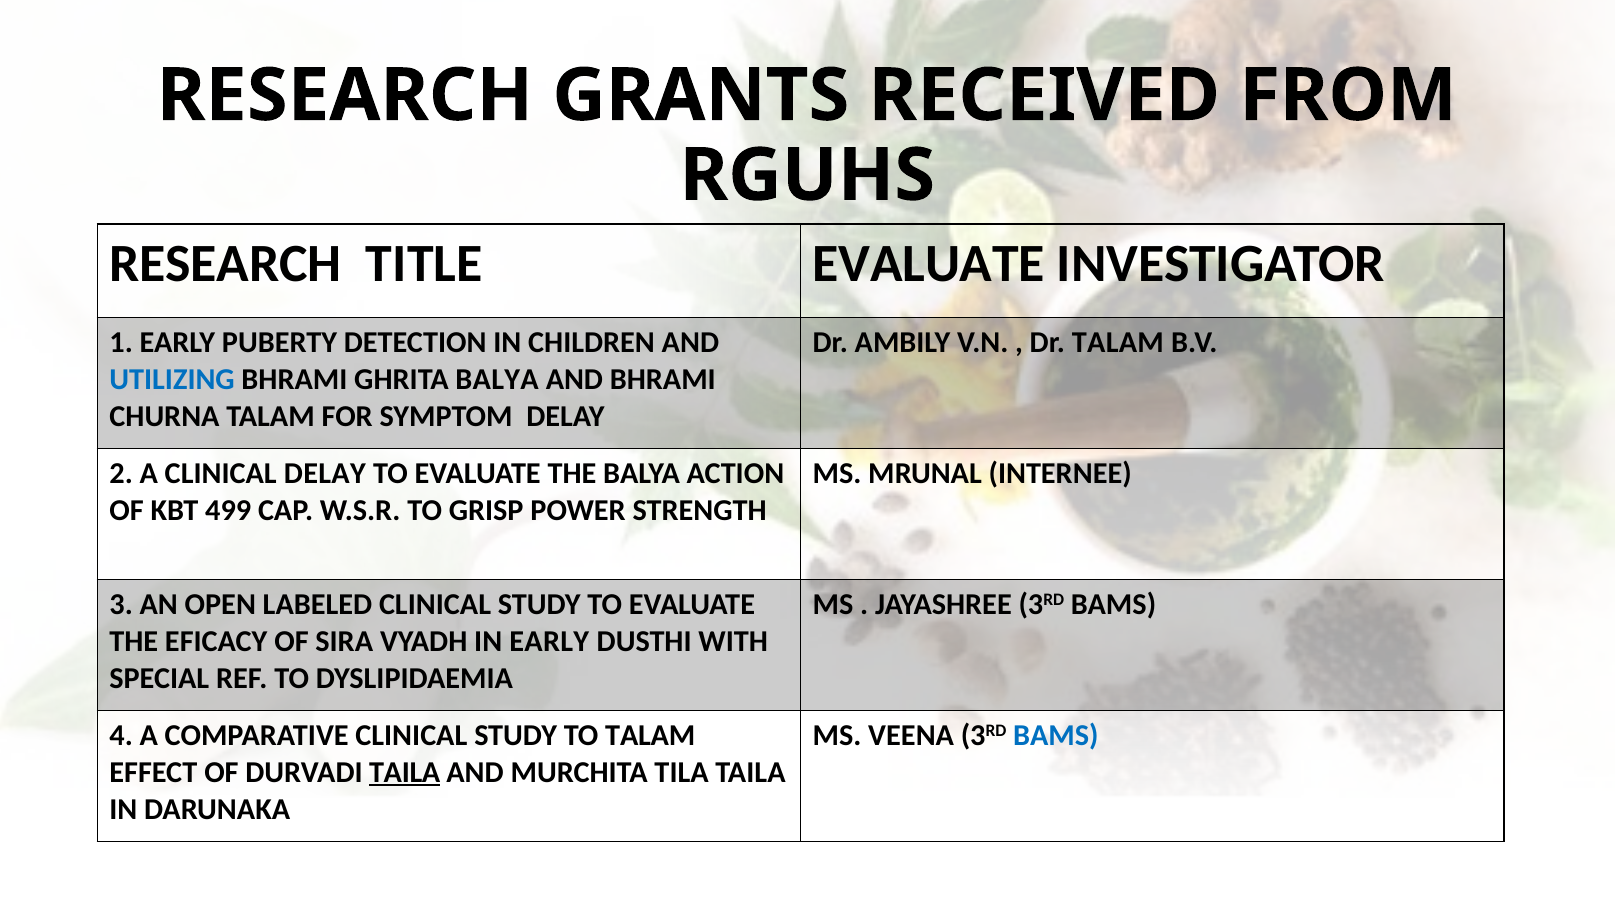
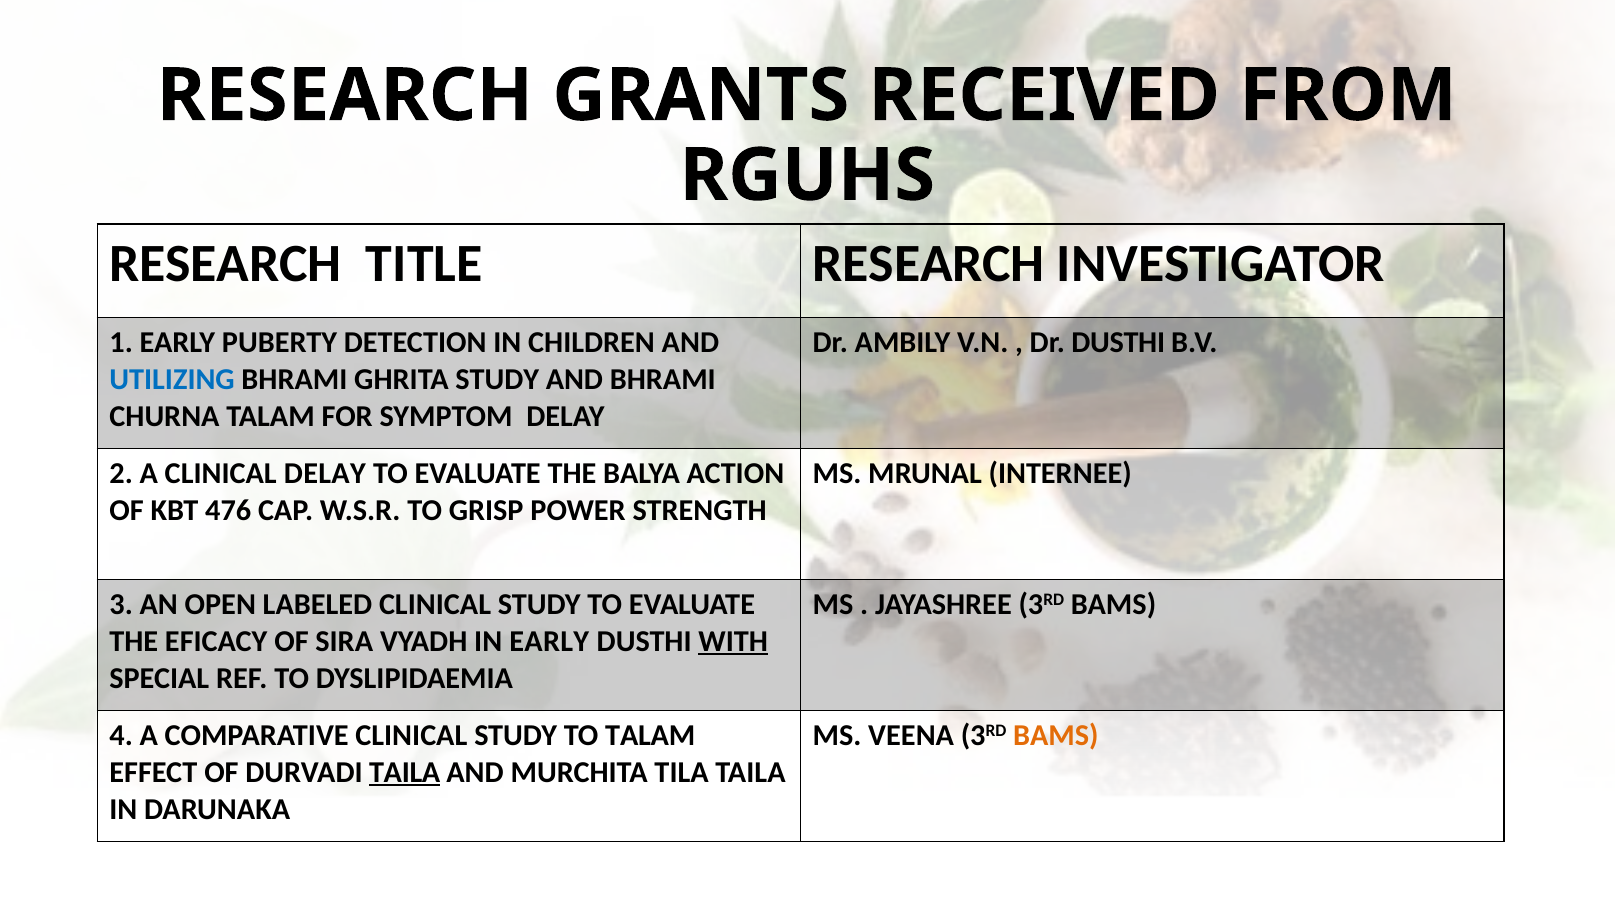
TITLE EVALUATE: EVALUATE -> RESEARCH
Dr TALAM: TALAM -> DUSTHI
GHRITA BALYA: BALYA -> STUDY
499: 499 -> 476
WITH underline: none -> present
BAMS at (1056, 736) colour: blue -> orange
